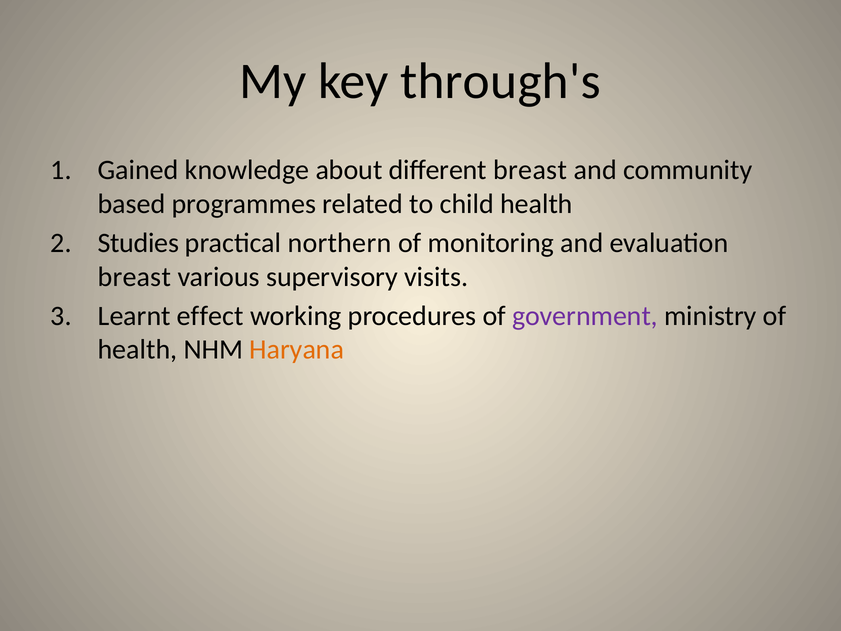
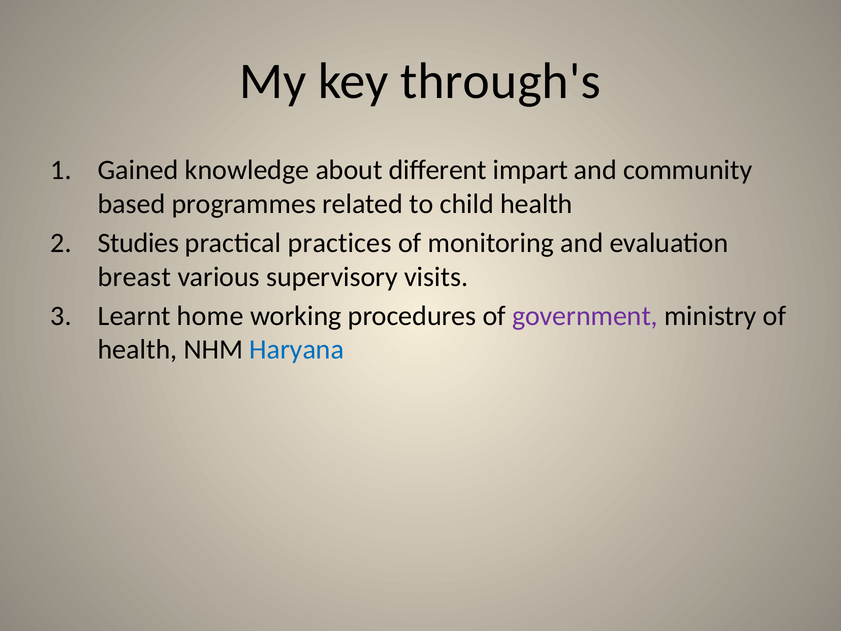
different breast: breast -> impart
northern: northern -> practices
effect: effect -> home
Haryana colour: orange -> blue
